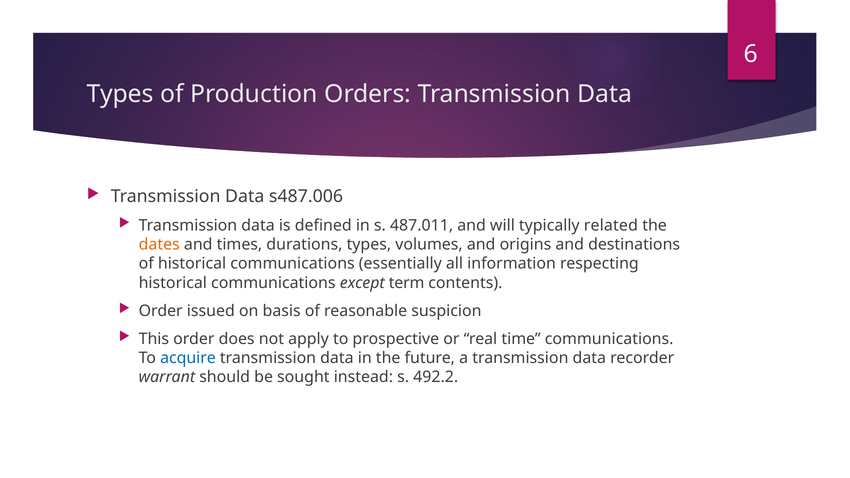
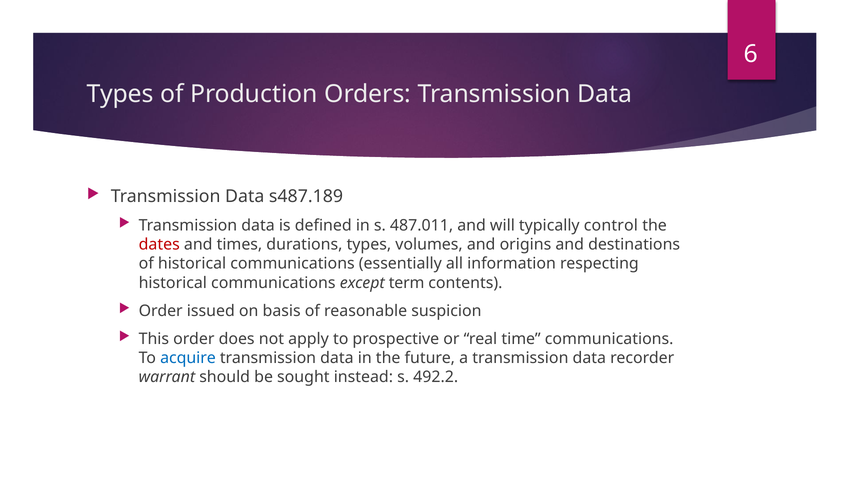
s487.006: s487.006 -> s487.189
related: related -> control
dates colour: orange -> red
